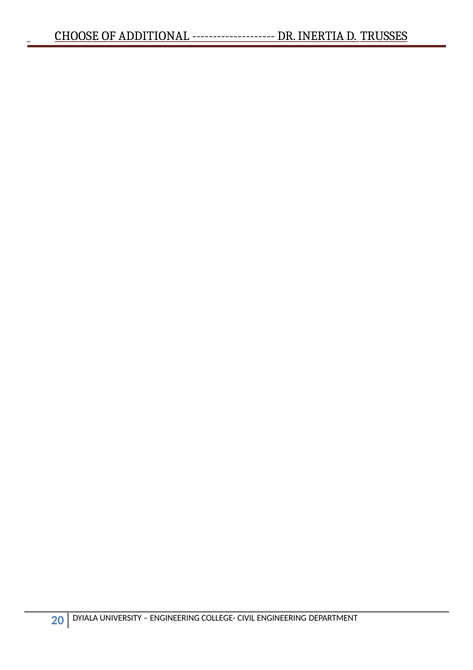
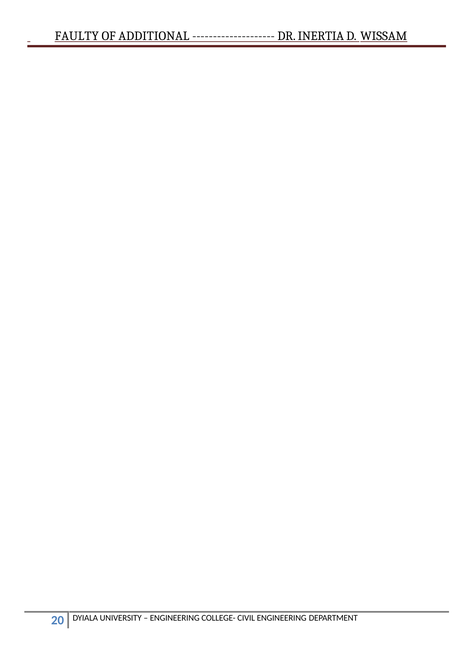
CHOOSE: CHOOSE -> FAULTY
TRUSSES: TRUSSES -> WISSAM
